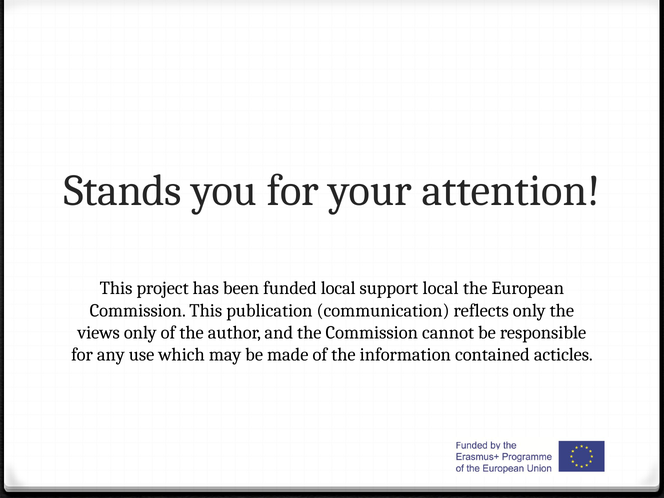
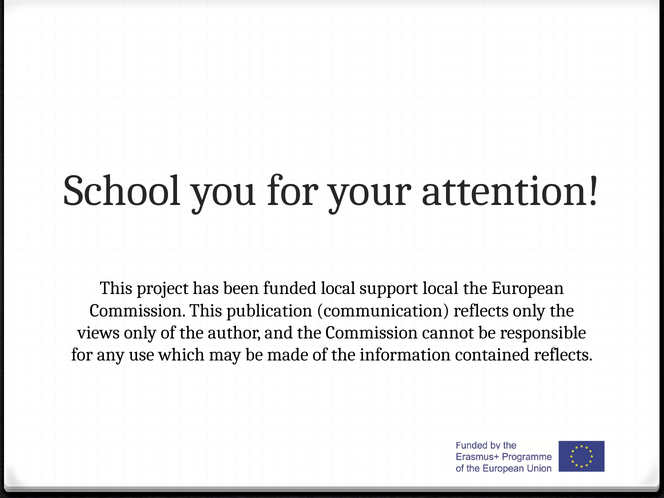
Stands: Stands -> School
contained acticles: acticles -> reflects
